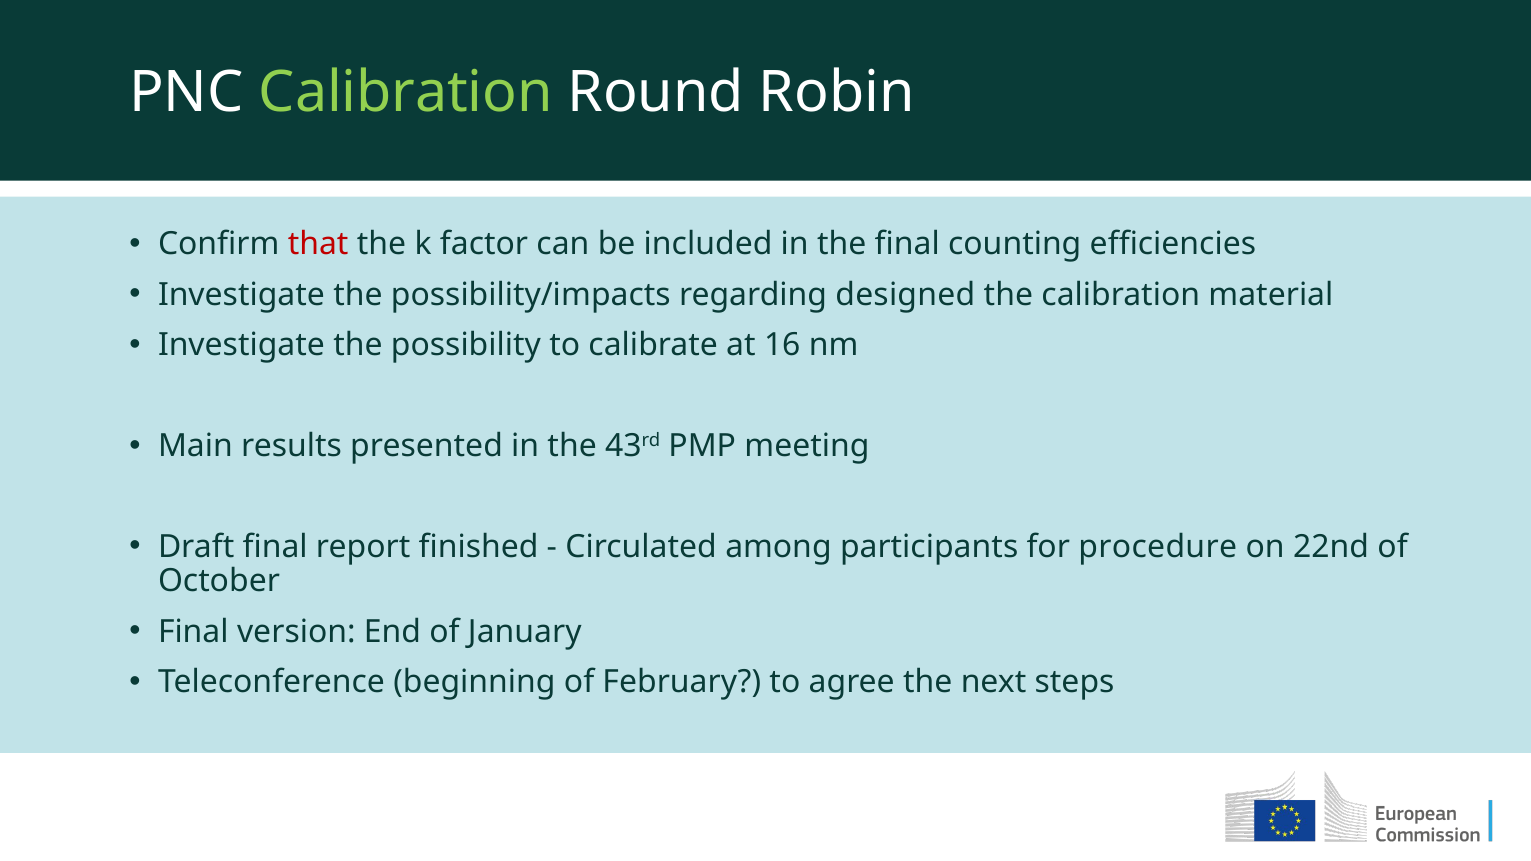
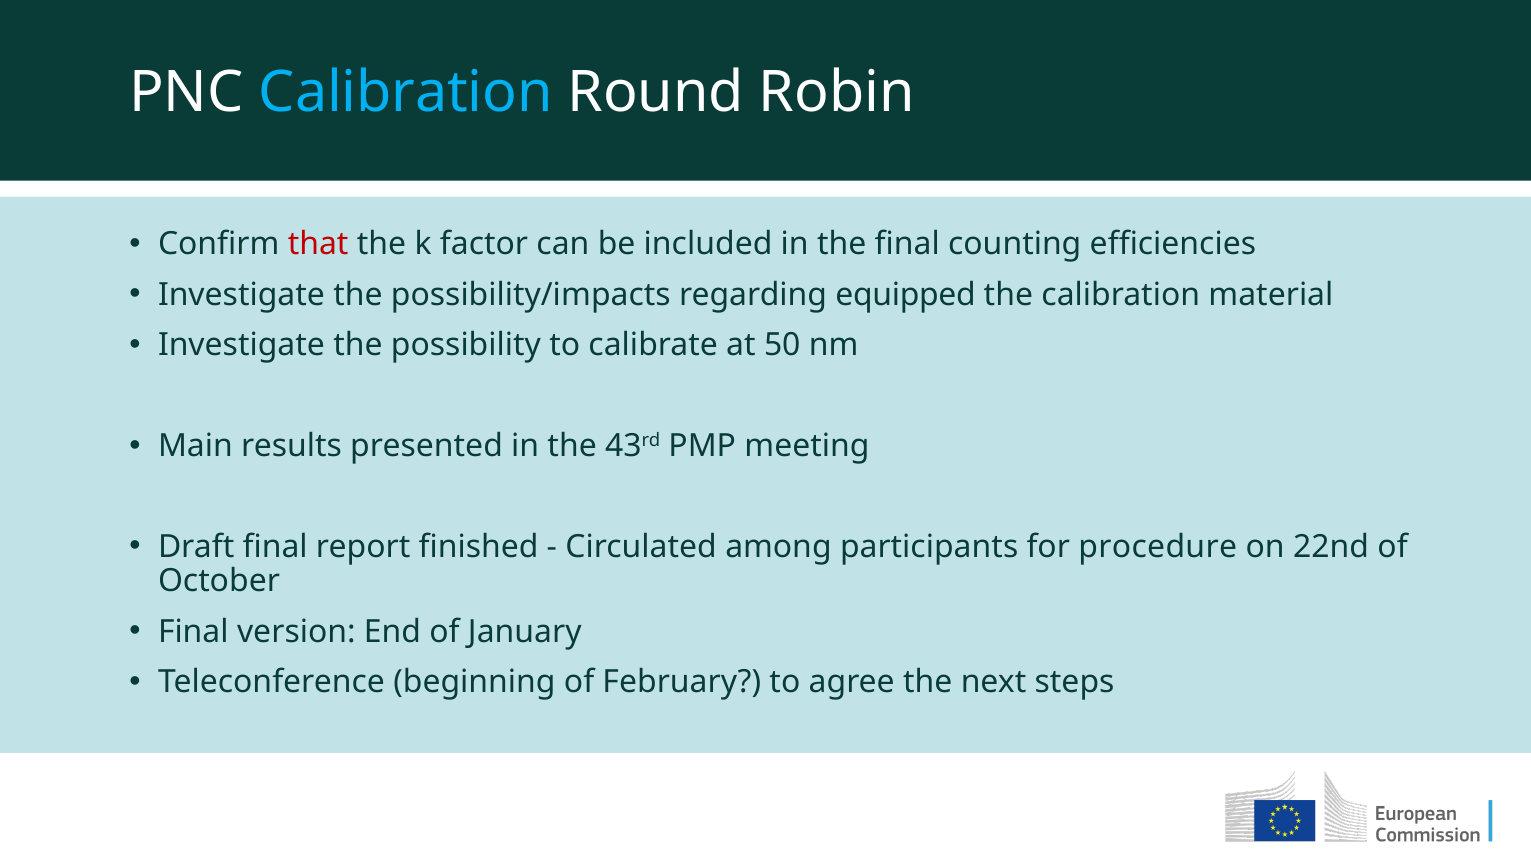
Calibration at (406, 92) colour: light green -> light blue
designed: designed -> equipped
16: 16 -> 50
